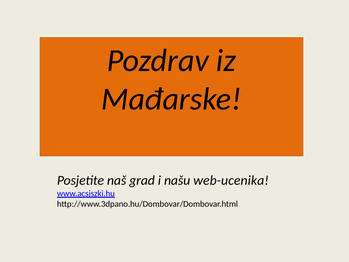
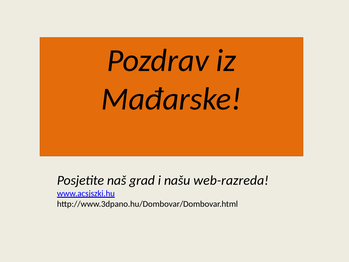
web-ucenika: web-ucenika -> web-razreda
